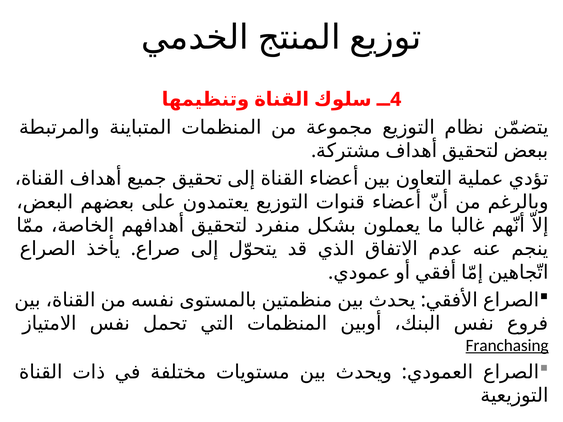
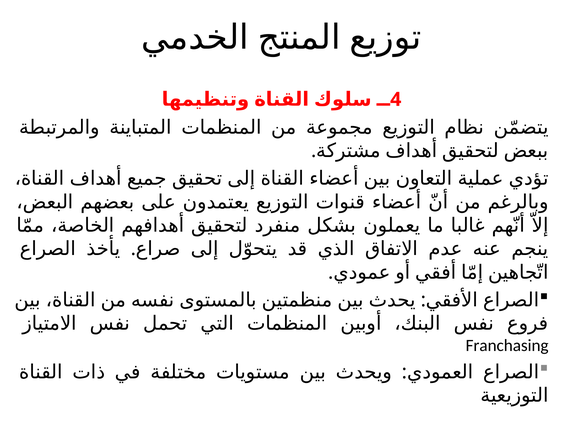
Franchasing underline: present -> none
